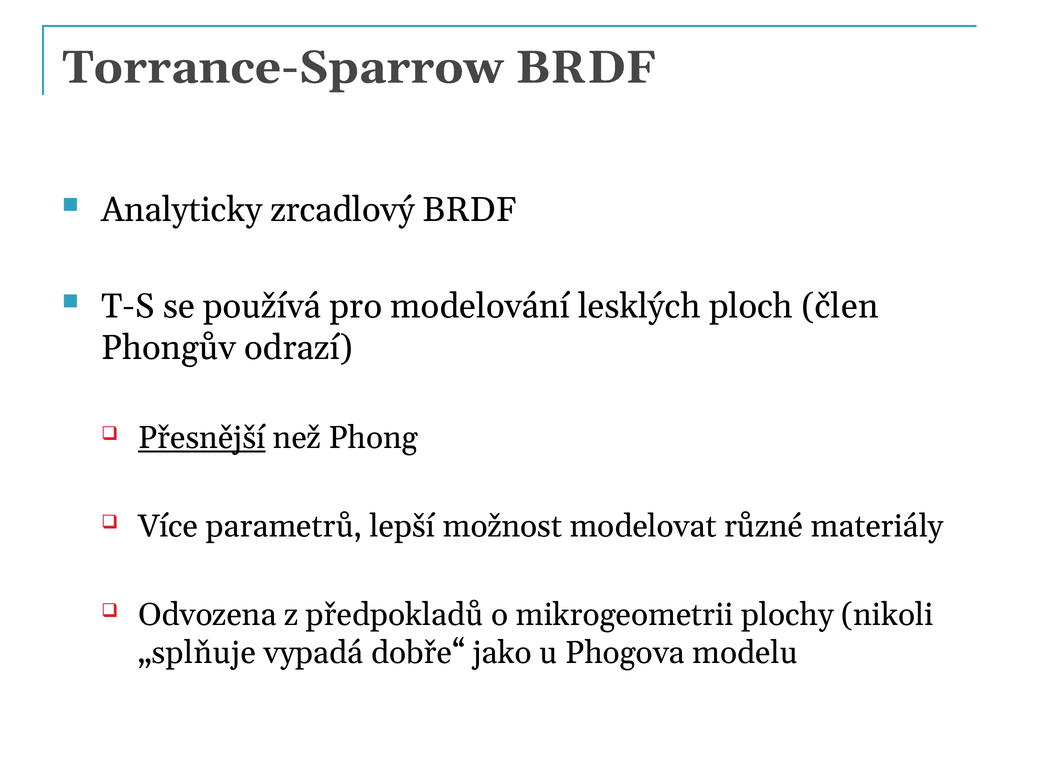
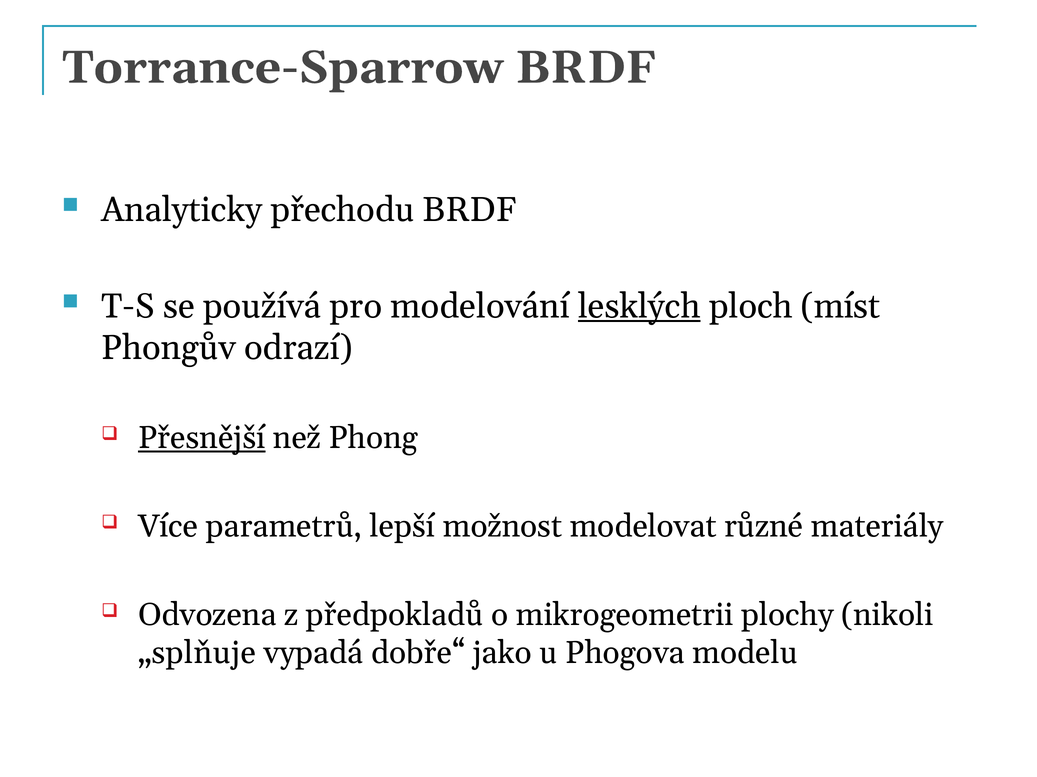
zrcadlový: zrcadlový -> přechodu
lesklých underline: none -> present
člen: člen -> míst
